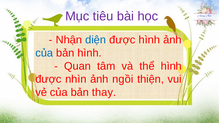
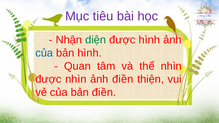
diện colour: blue -> green
thể hình: hình -> nhìn
ảnh ngồi: ngồi -> điền
bản thay: thay -> điền
